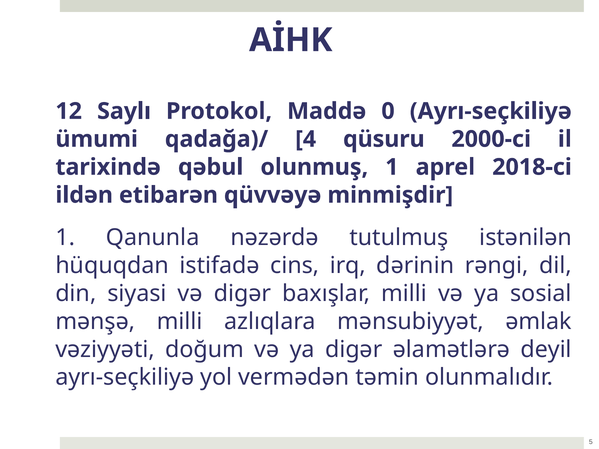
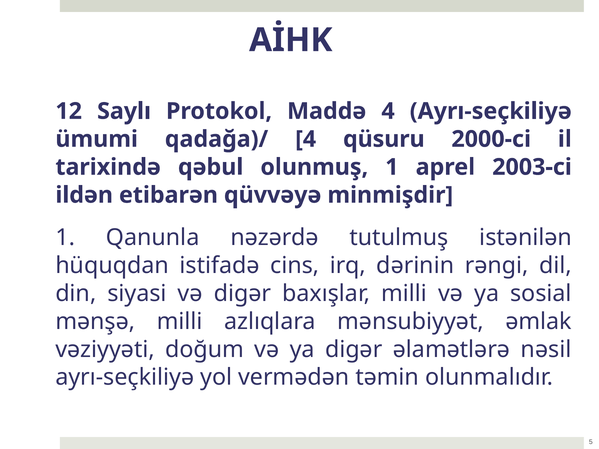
Maddə 0: 0 -> 4
2018-ci: 2018-ci -> 2003-ci
deyil: deyil -> nəsil
